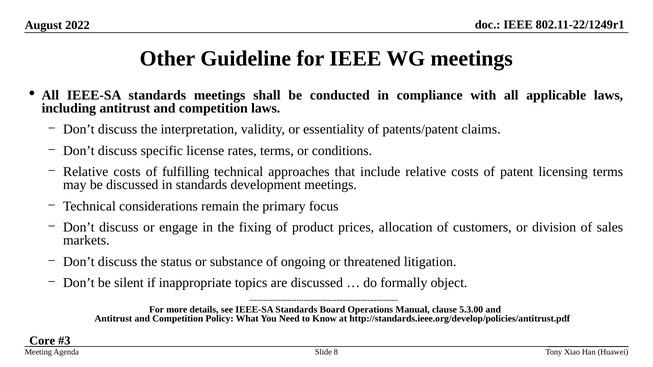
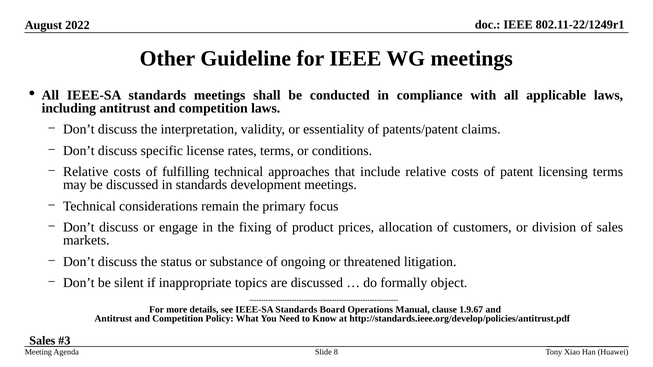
5.3.00: 5.3.00 -> 1.9.67
Core at (42, 341): Core -> Sales
